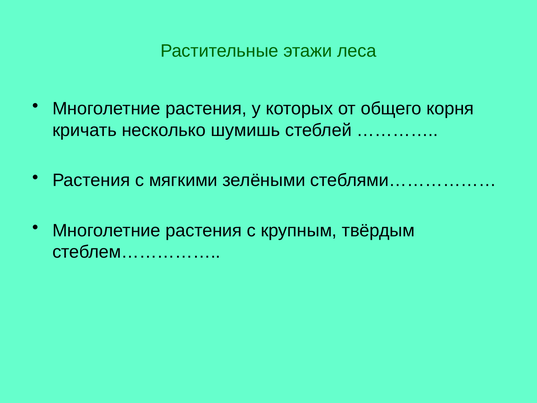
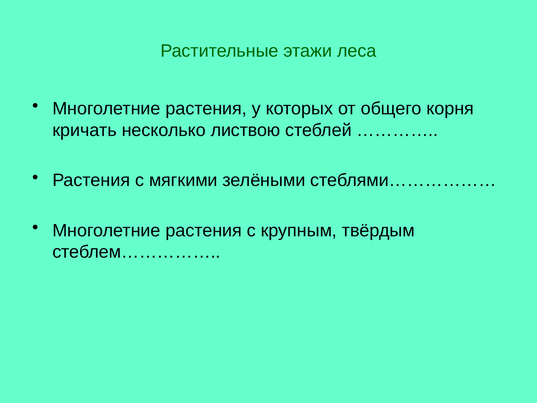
шумишь: шумишь -> листвою
